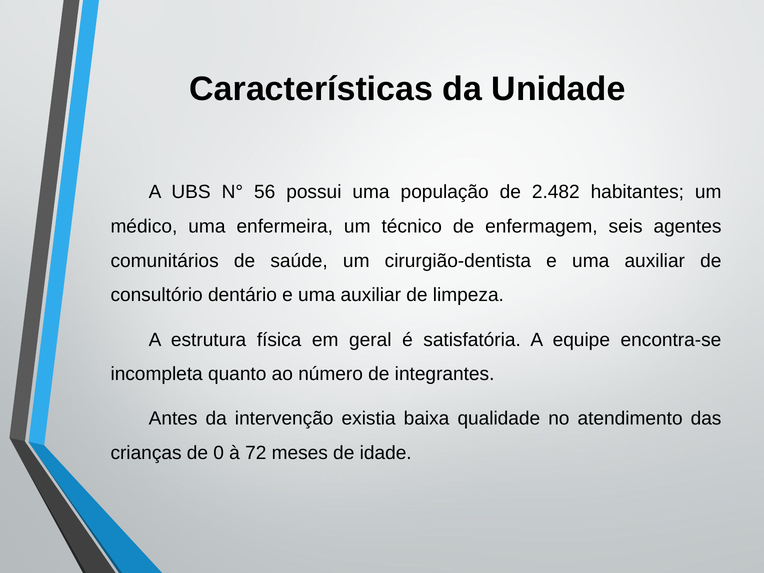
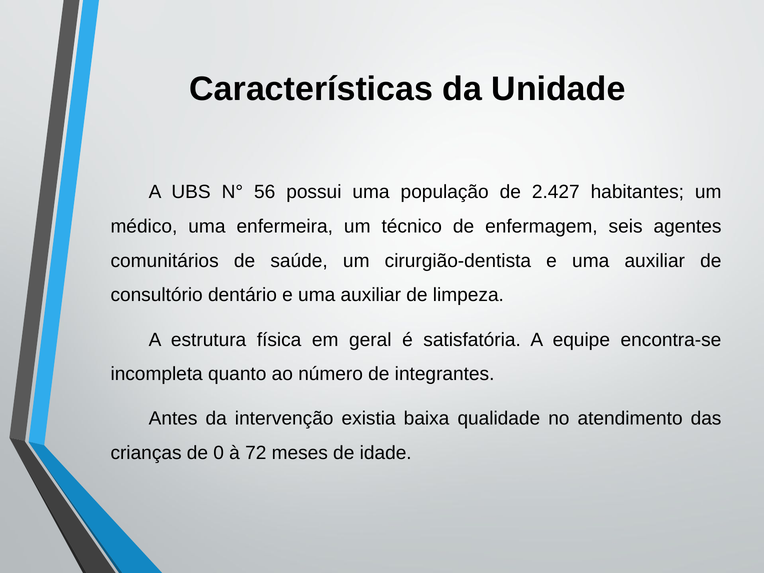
2.482: 2.482 -> 2.427
